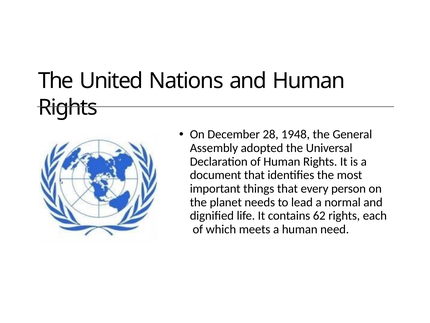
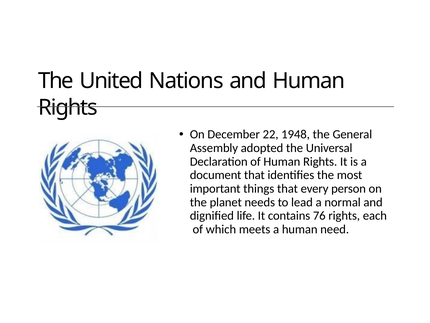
28: 28 -> 22
62: 62 -> 76
